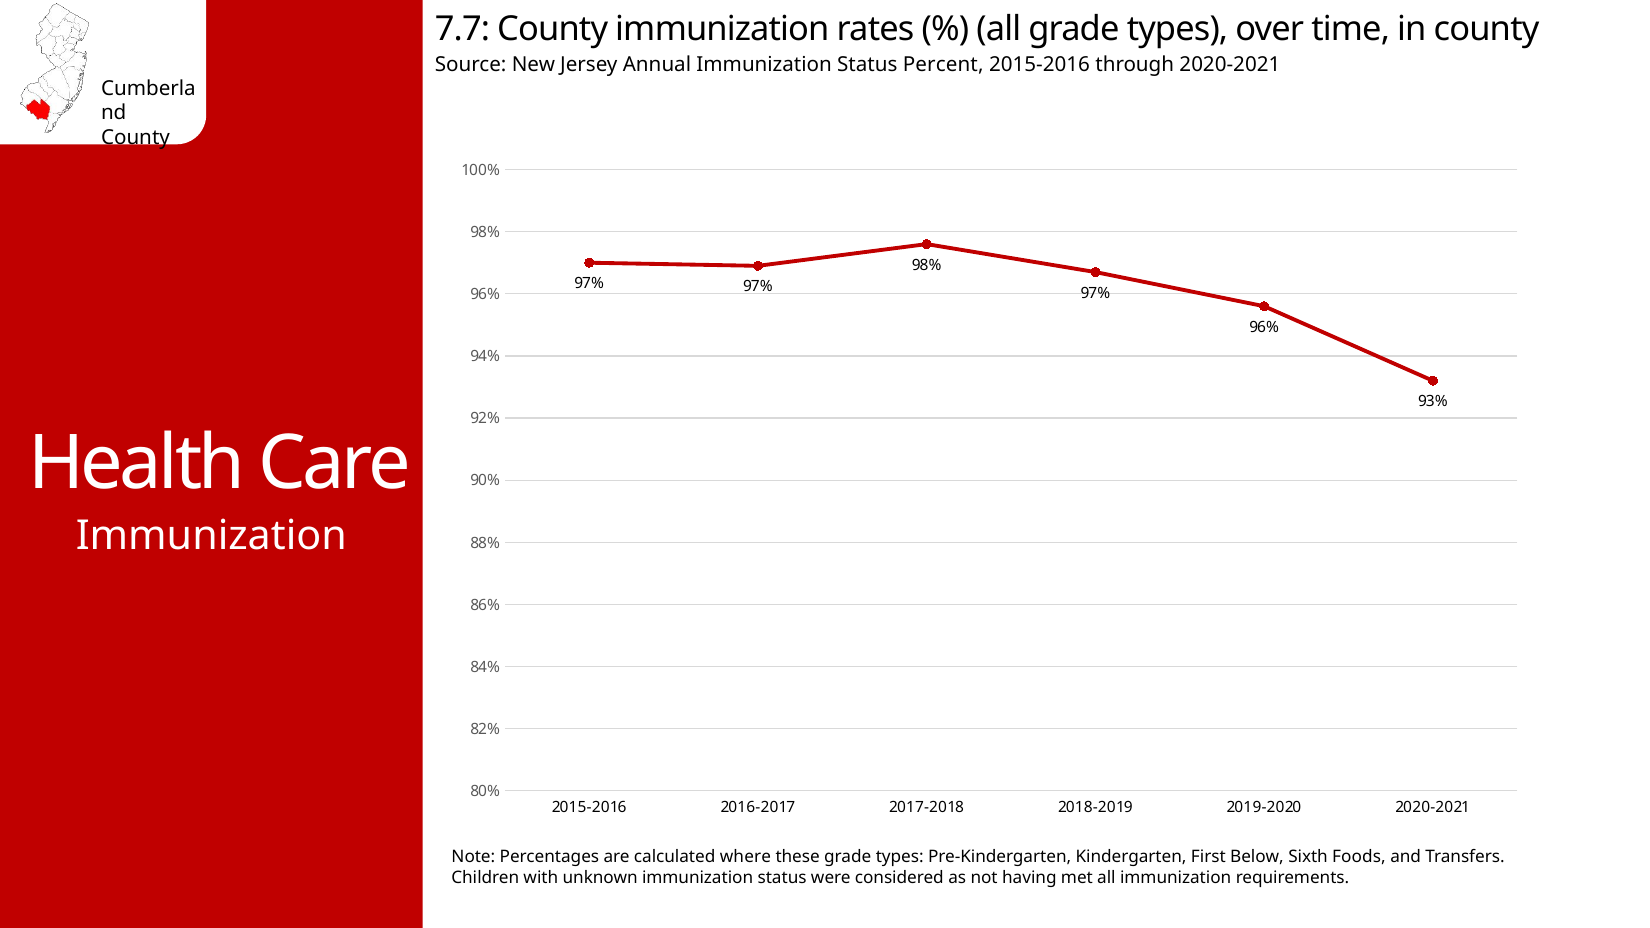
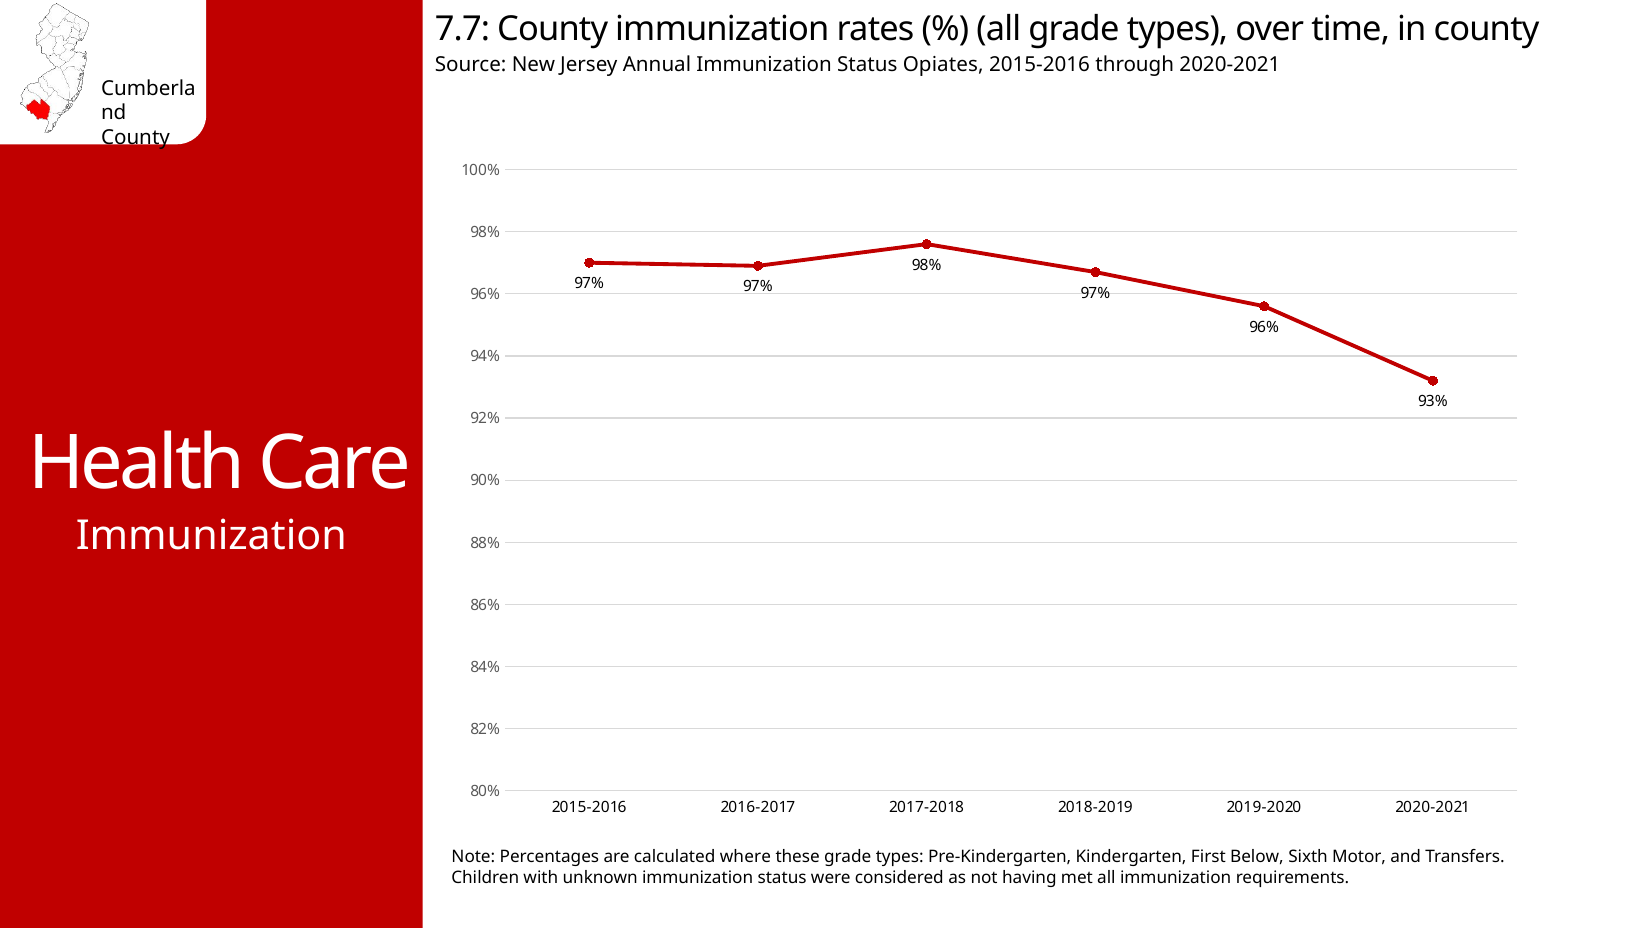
Percent: Percent -> Opiates
Foods: Foods -> Motor
